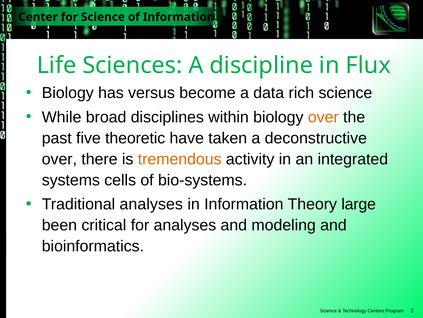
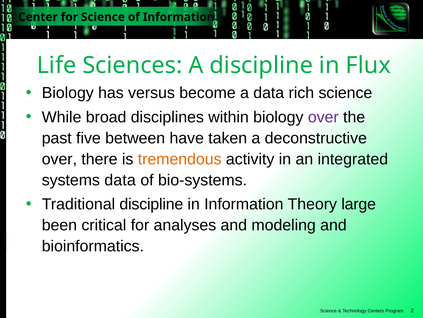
over at (323, 117) colour: orange -> purple
theoretic: theoretic -> between
systems cells: cells -> data
Traditional analyses: analyses -> discipline
